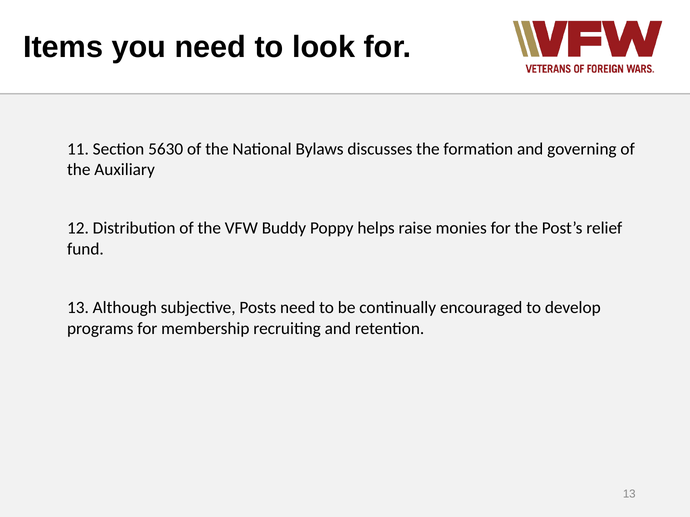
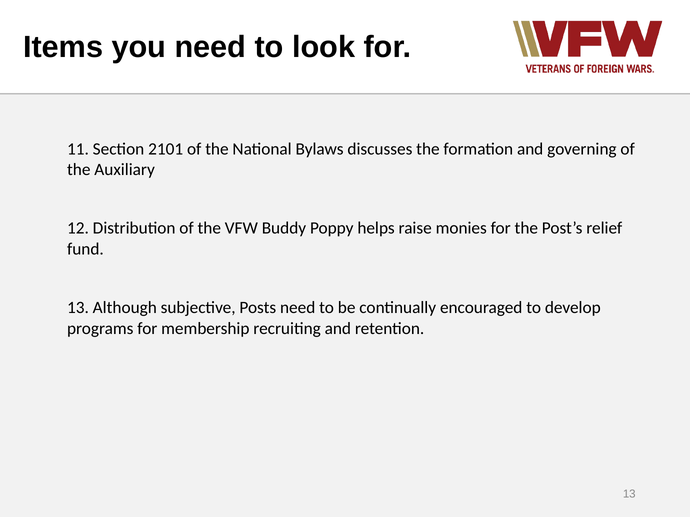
5630: 5630 -> 2101
